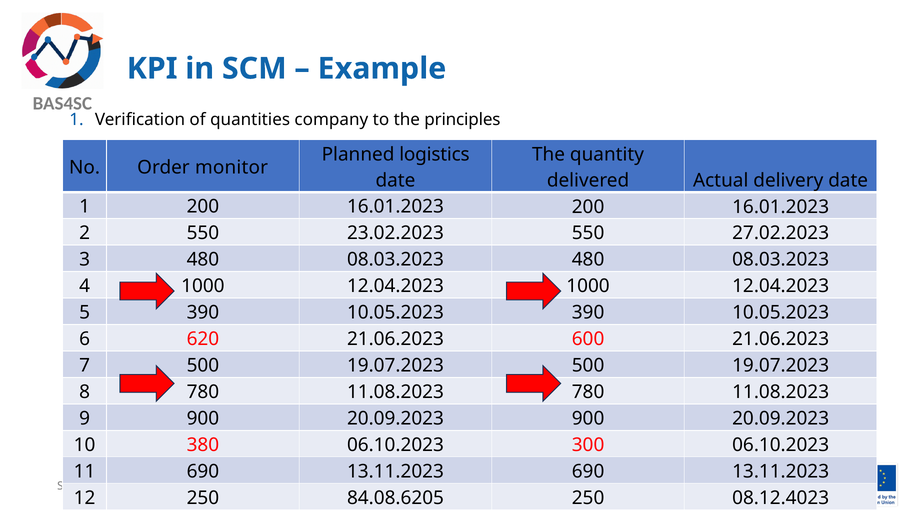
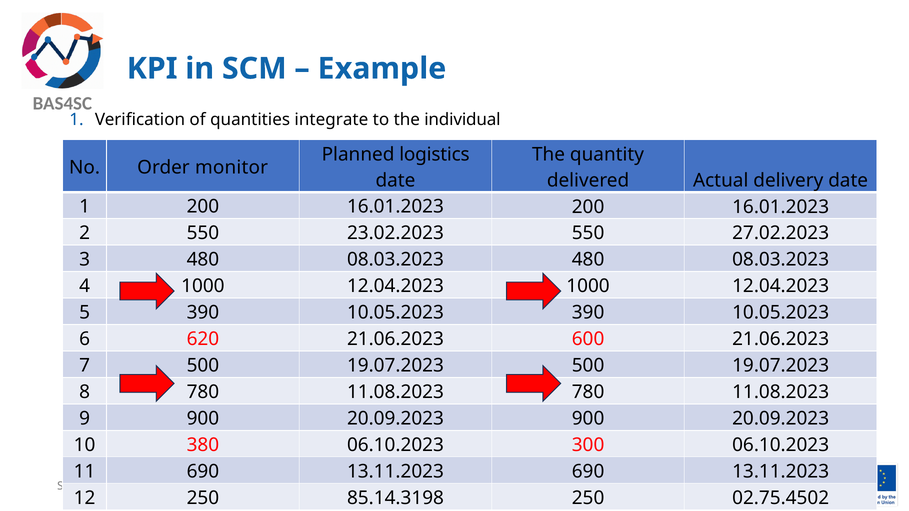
company: company -> integrate
principles: principles -> individual
84.08.6205: 84.08.6205 -> 85.14.3198
08.12.4023: 08.12.4023 -> 02.75.4502
